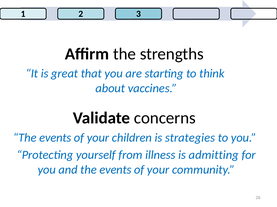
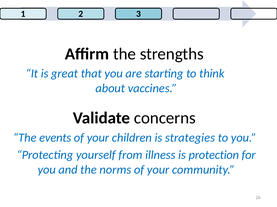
admitting: admitting -> protection
and the events: events -> norms
